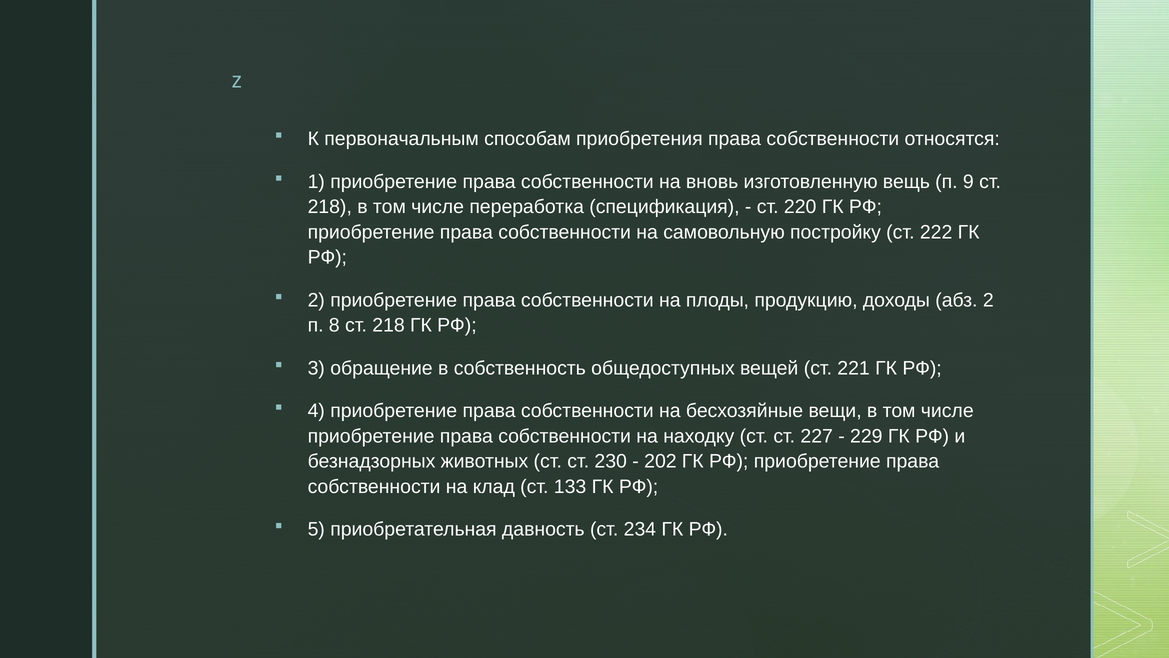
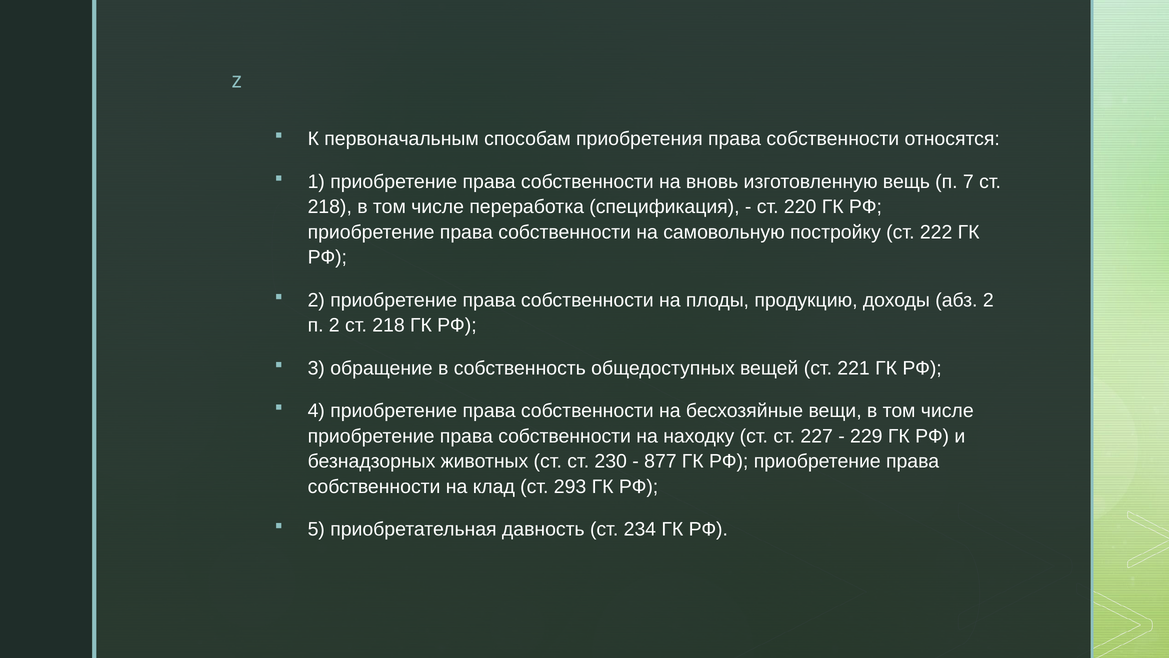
9: 9 -> 7
п 8: 8 -> 2
202: 202 -> 877
133: 133 -> 293
